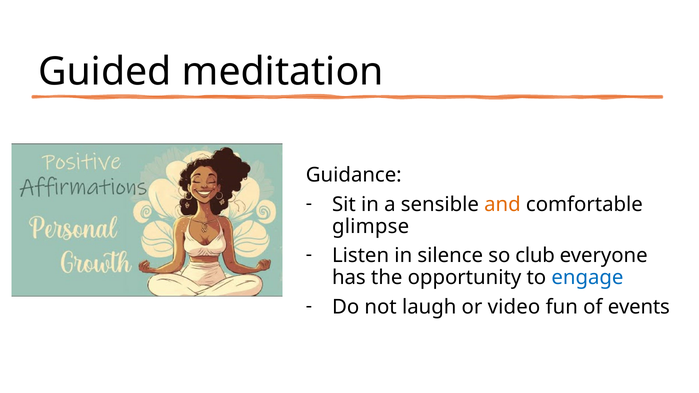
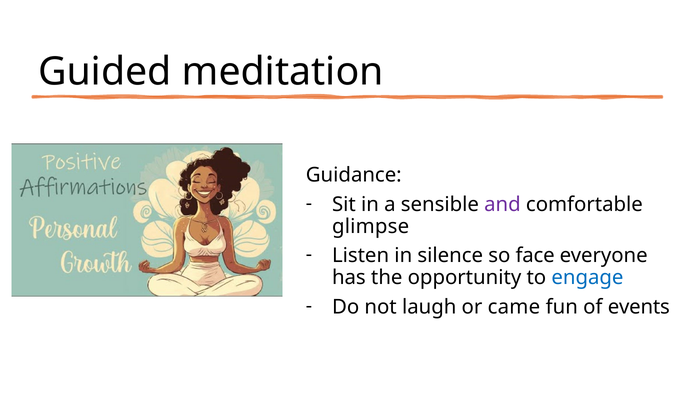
and colour: orange -> purple
club: club -> face
video: video -> came
